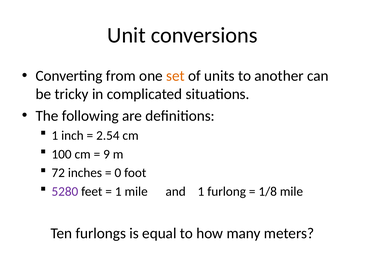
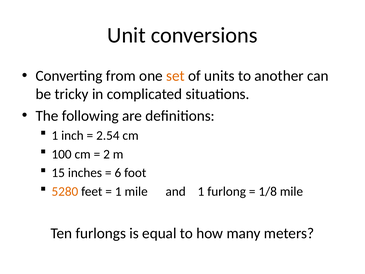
9: 9 -> 2
72: 72 -> 15
0: 0 -> 6
5280 colour: purple -> orange
